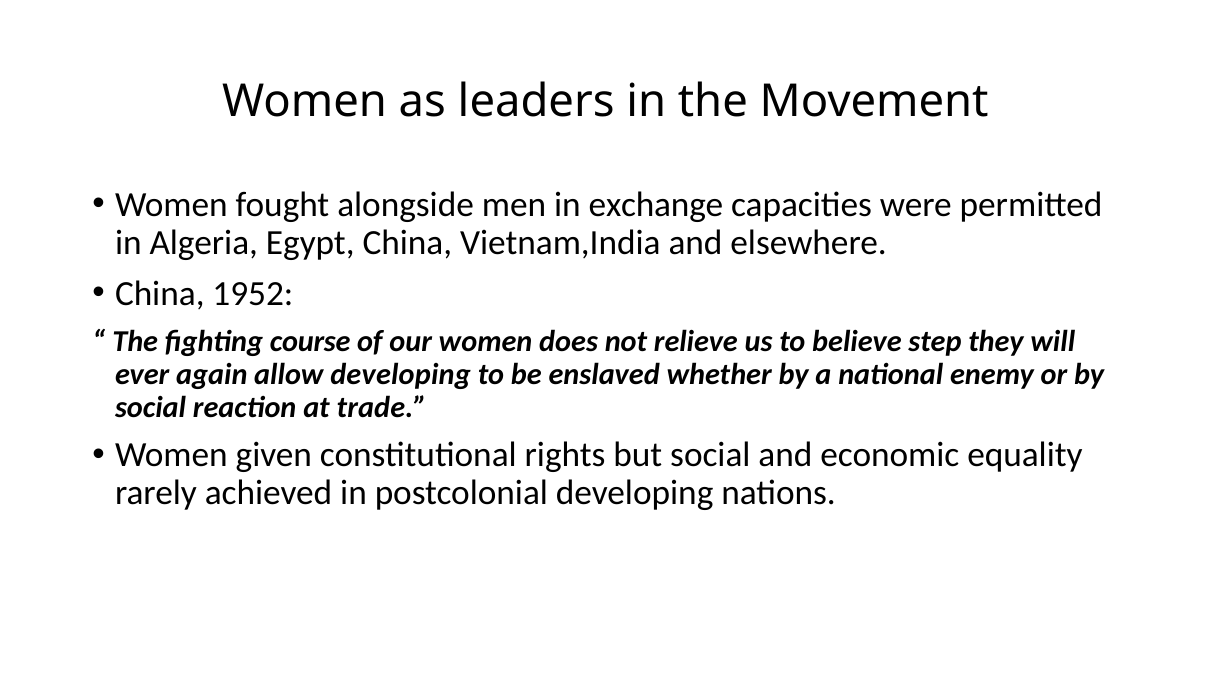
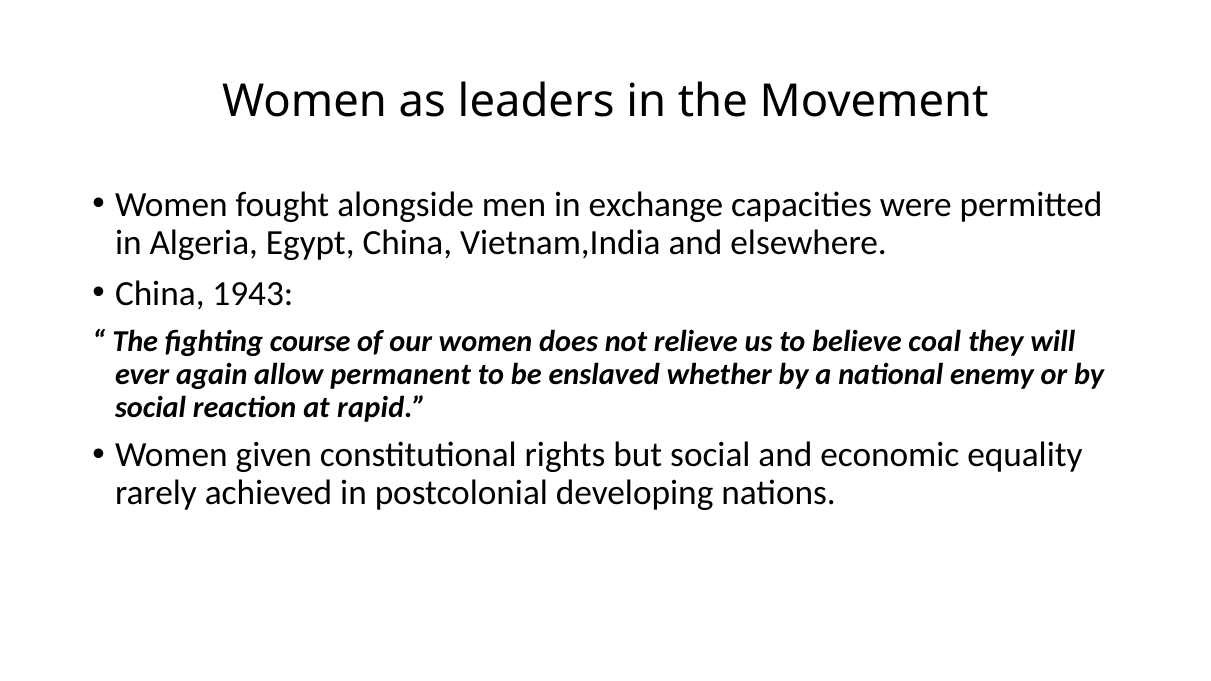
1952: 1952 -> 1943
step: step -> coal
allow developing: developing -> permanent
trade: trade -> rapid
